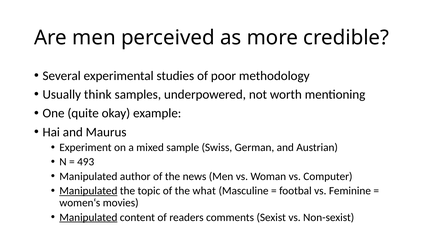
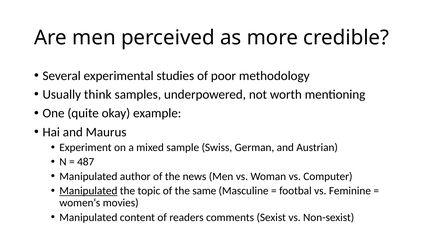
493: 493 -> 487
what: what -> same
Manipulated at (88, 217) underline: present -> none
